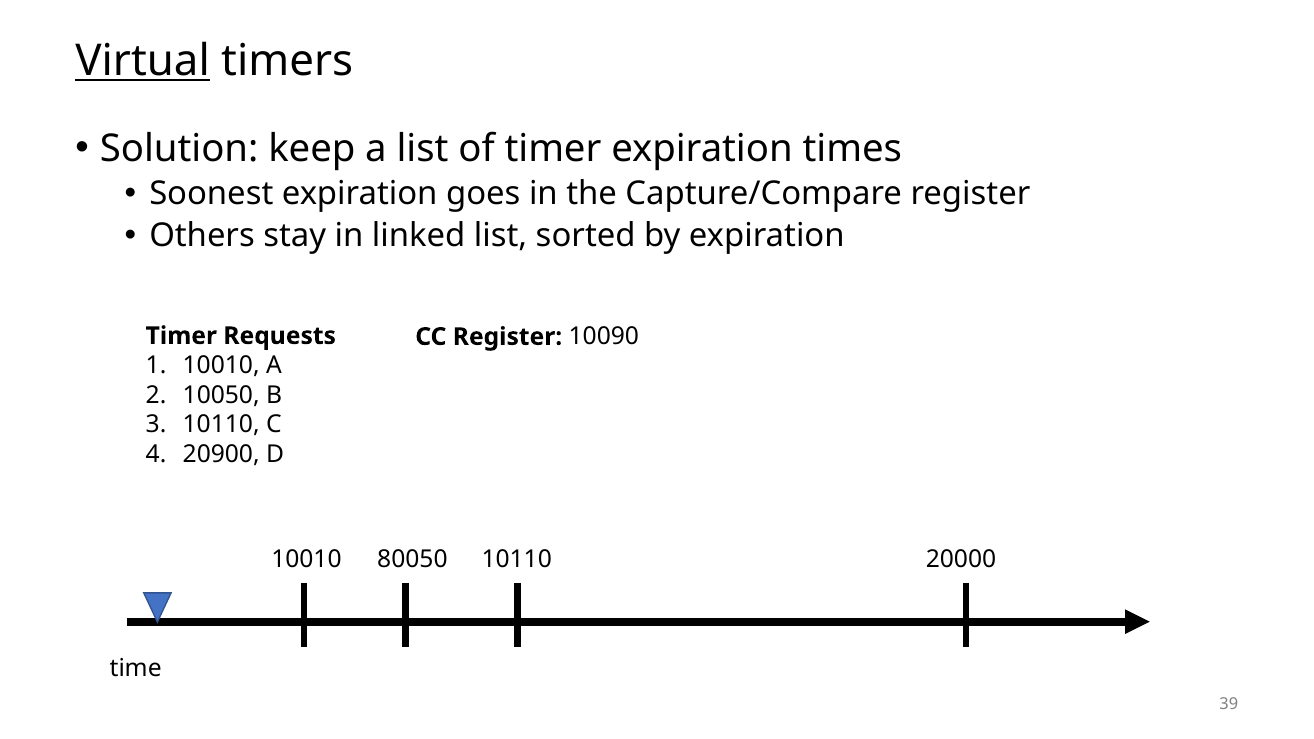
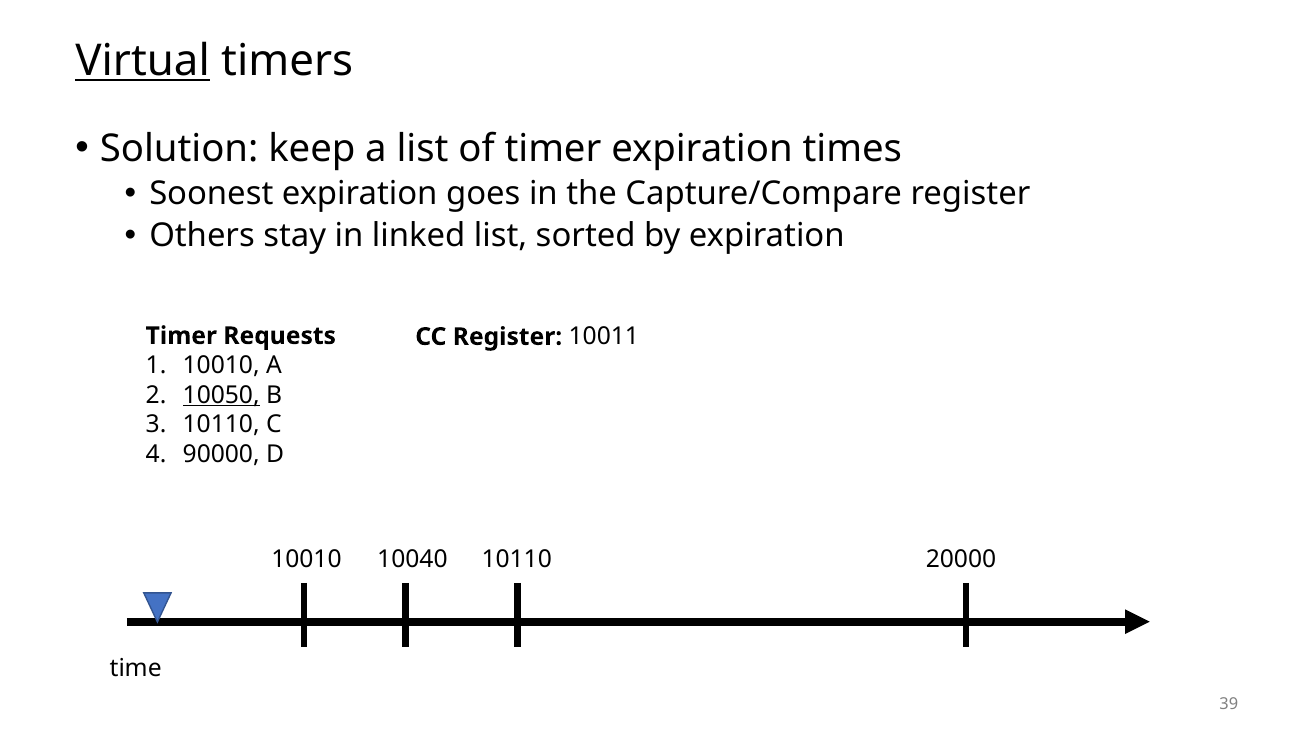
10090: 10090 -> 10011
10050 underline: none -> present
20900: 20900 -> 90000
80050: 80050 -> 10040
